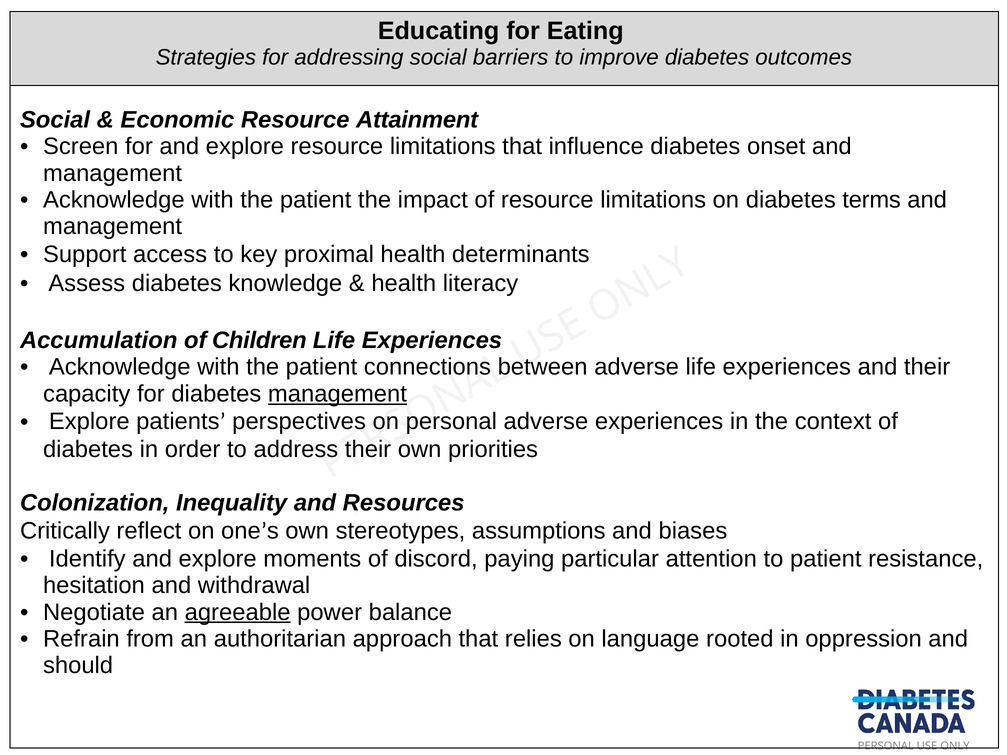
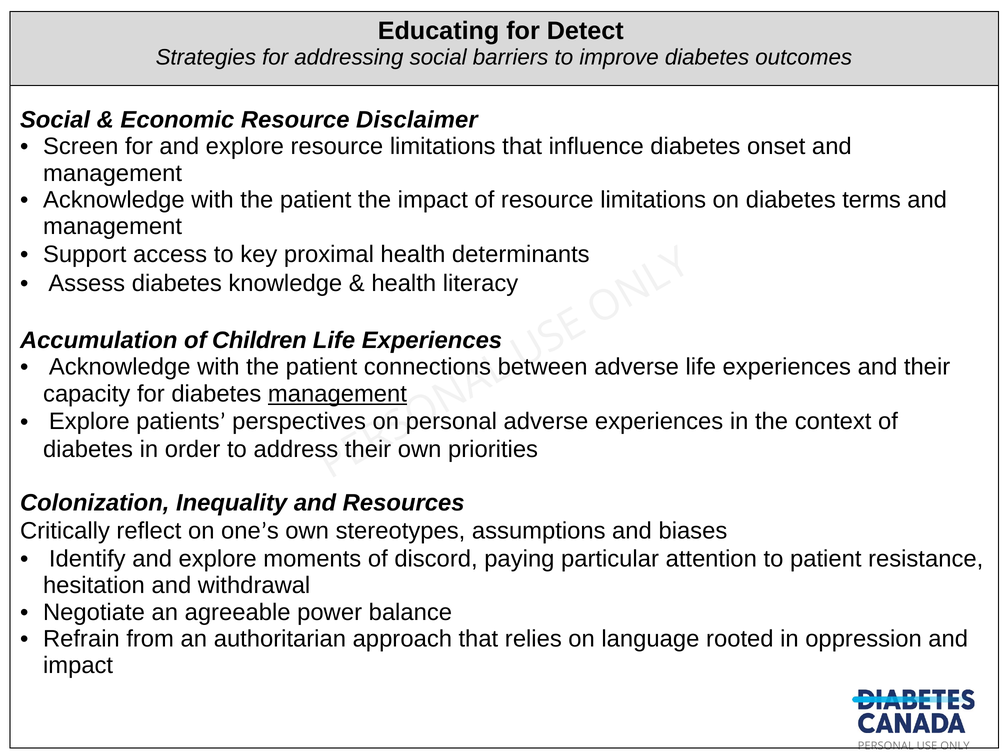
Eating: Eating -> Detect
Attainment: Attainment -> Disclaimer
agreeable underline: present -> none
should at (78, 666): should -> impact
